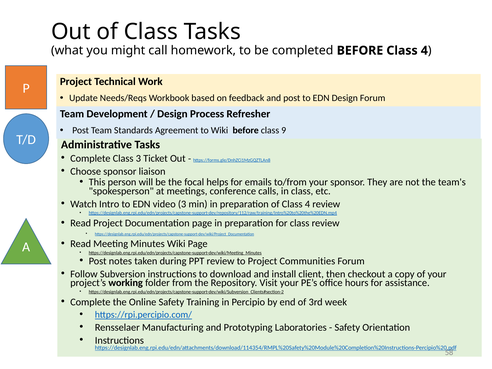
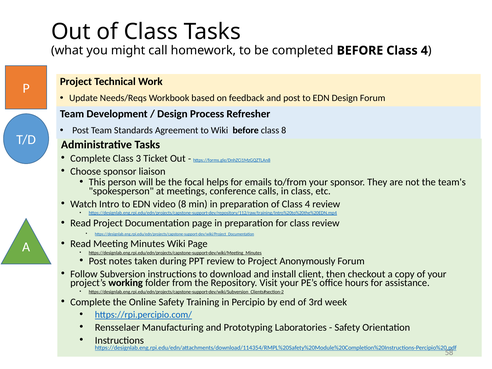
class 9: 9 -> 8
video 3: 3 -> 8
Communities: Communities -> Anonymously
